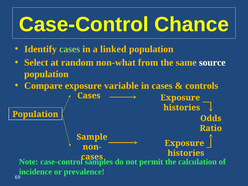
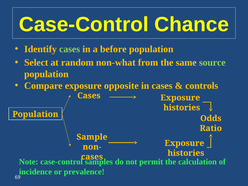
linked: linked -> before
source colour: white -> light green
variable: variable -> opposite
